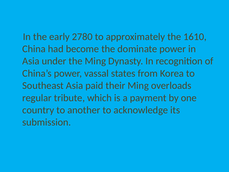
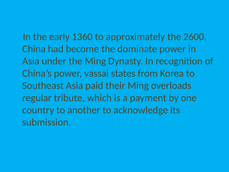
2780: 2780 -> 1360
1610: 1610 -> 2600
